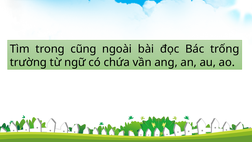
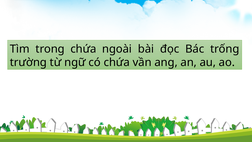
trong cũng: cũng -> chứa
